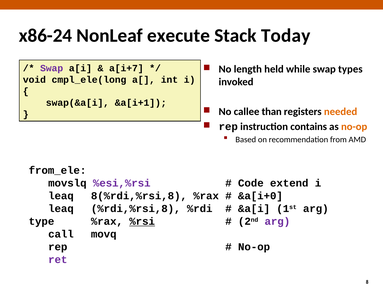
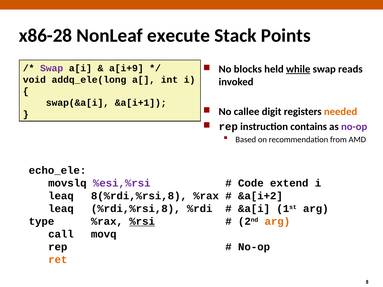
x86-24: x86-24 -> x86-28
Today: Today -> Points
a[i+7: a[i+7 -> a[i+9
length: length -> blocks
while underline: none -> present
types: types -> reads
cmpl_ele(long: cmpl_ele(long -> addq_ele(long
than: than -> digit
no-op at (354, 127) colour: orange -> purple
from_ele: from_ele -> echo_ele
&a[i+0: &a[i+0 -> &a[i+2
arg at (277, 222) colour: purple -> orange
ret colour: purple -> orange
